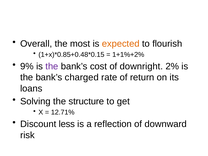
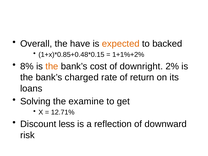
most: most -> have
flourish: flourish -> backed
9%: 9% -> 8%
the at (52, 66) colour: purple -> orange
structure: structure -> examine
